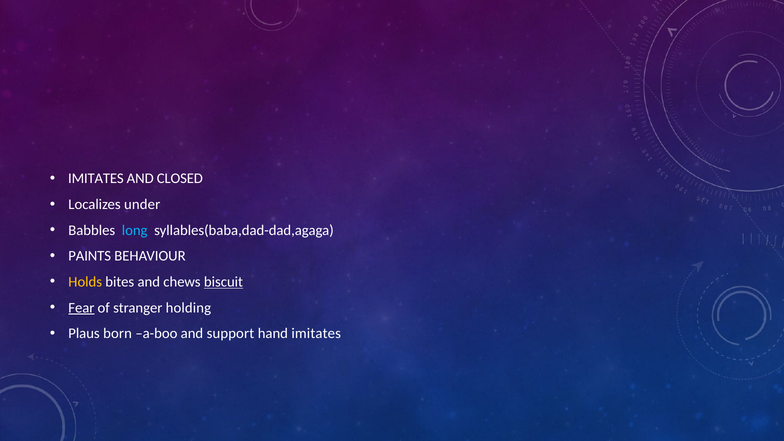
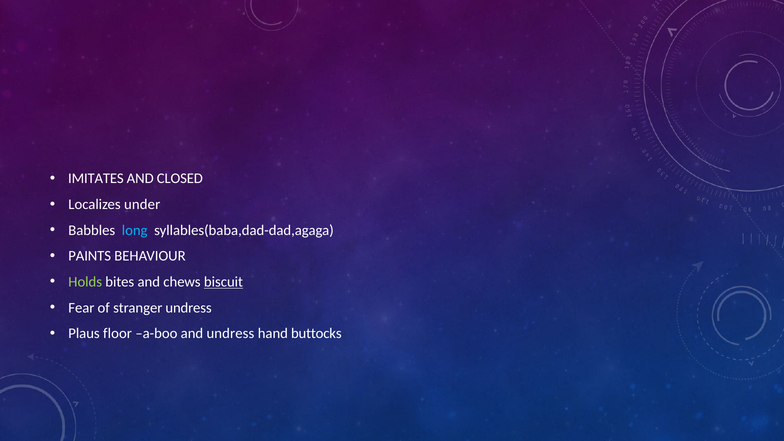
Holds colour: yellow -> light green
Fear underline: present -> none
stranger holding: holding -> undress
born: born -> floor
and support: support -> undress
hand imitates: imitates -> buttocks
